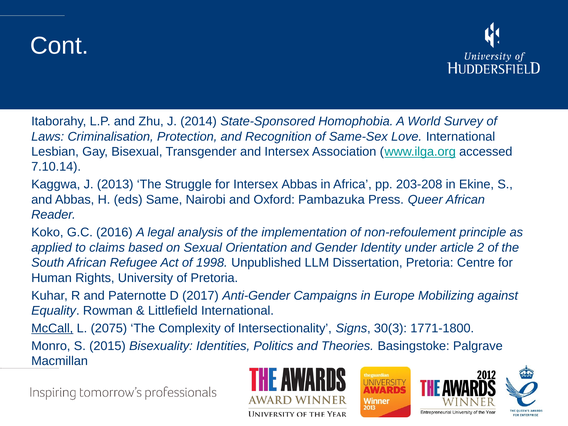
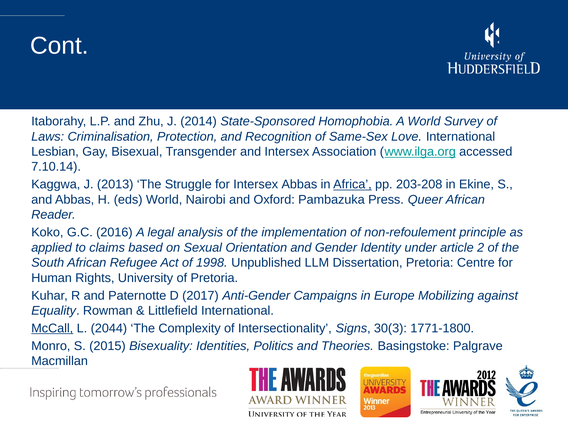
Africa underline: none -> present
eds Same: Same -> World
2075: 2075 -> 2044
